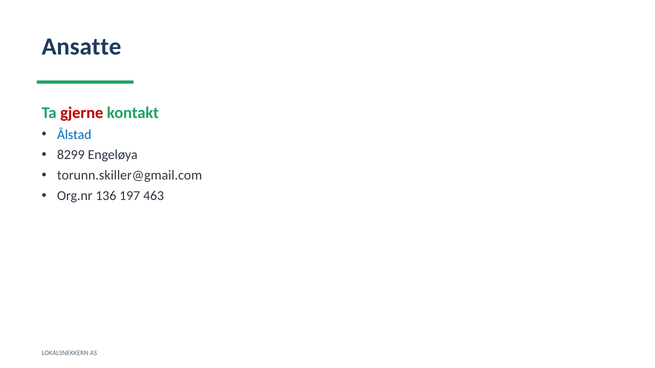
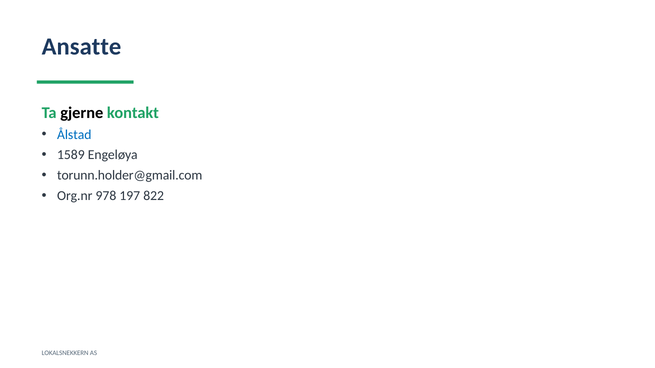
gjerne colour: red -> black
8299: 8299 -> 1589
torunn.skiller@gmail.com: torunn.skiller@gmail.com -> torunn.holder@gmail.com
136: 136 -> 978
463: 463 -> 822
